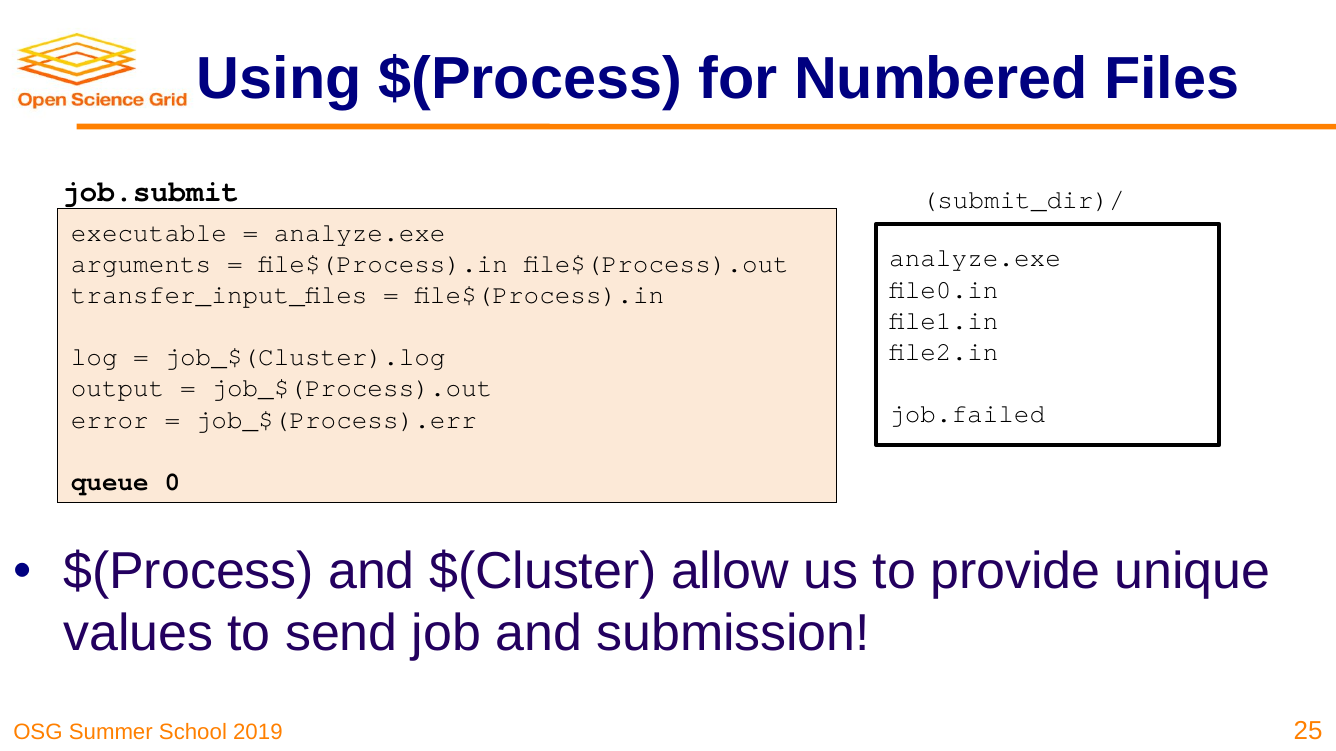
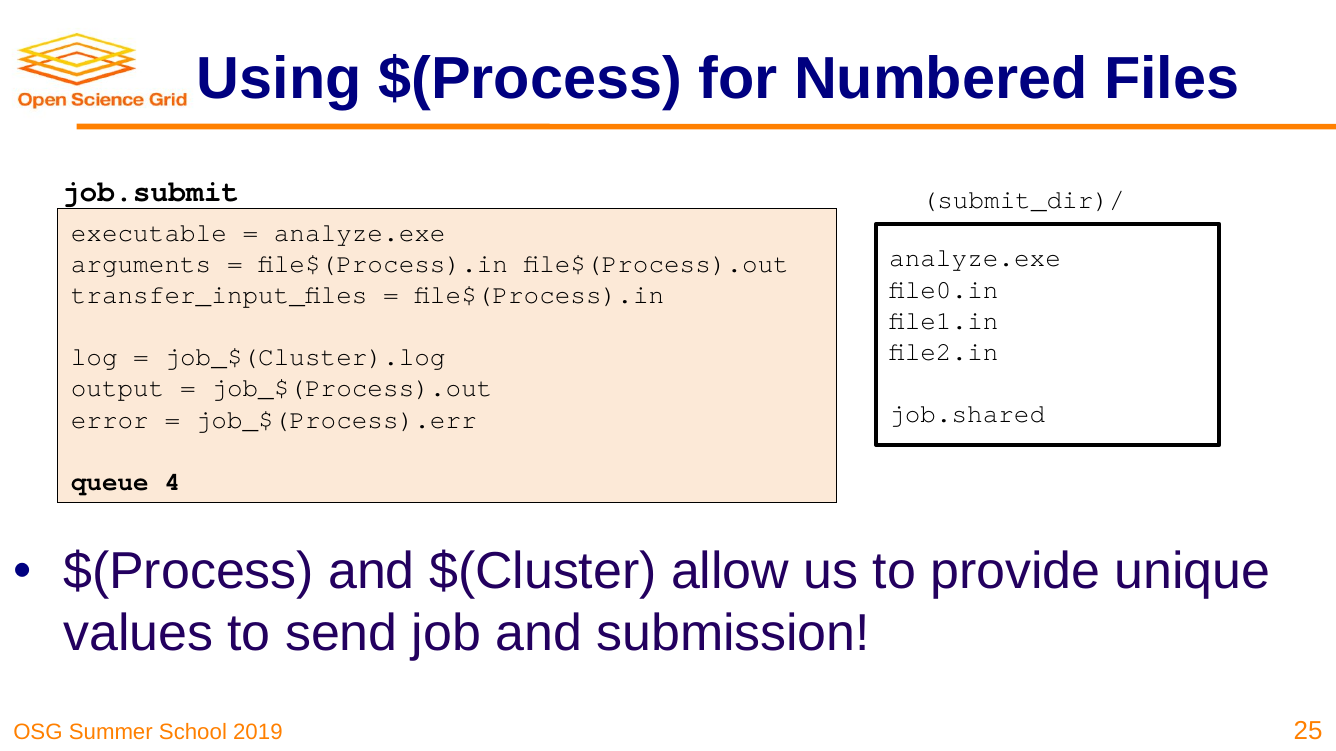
job.failed: job.failed -> job.shared
0: 0 -> 4
